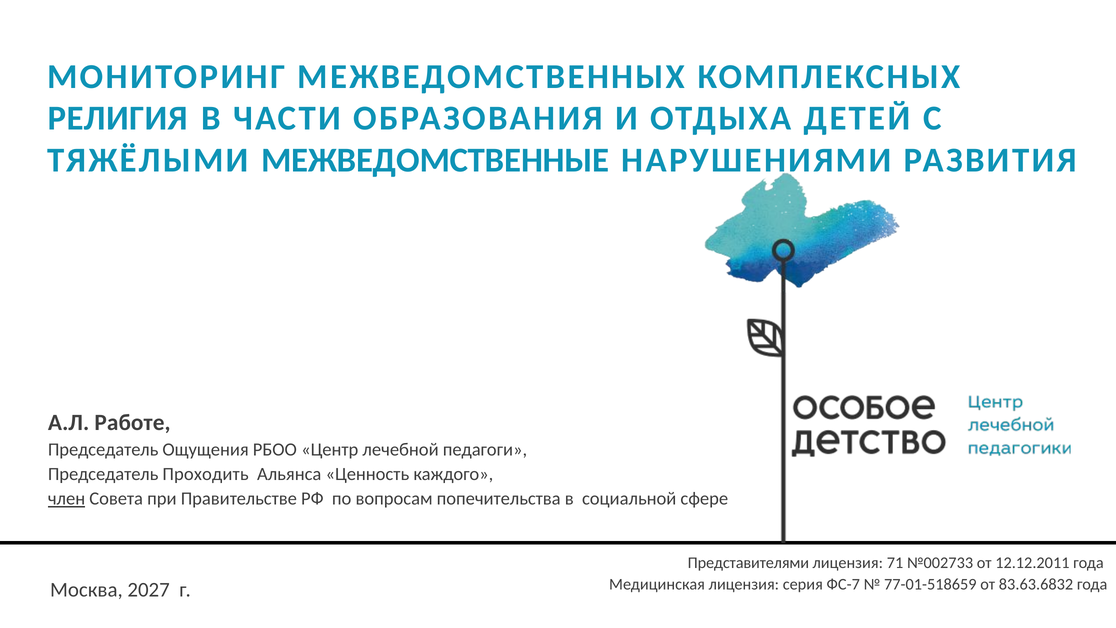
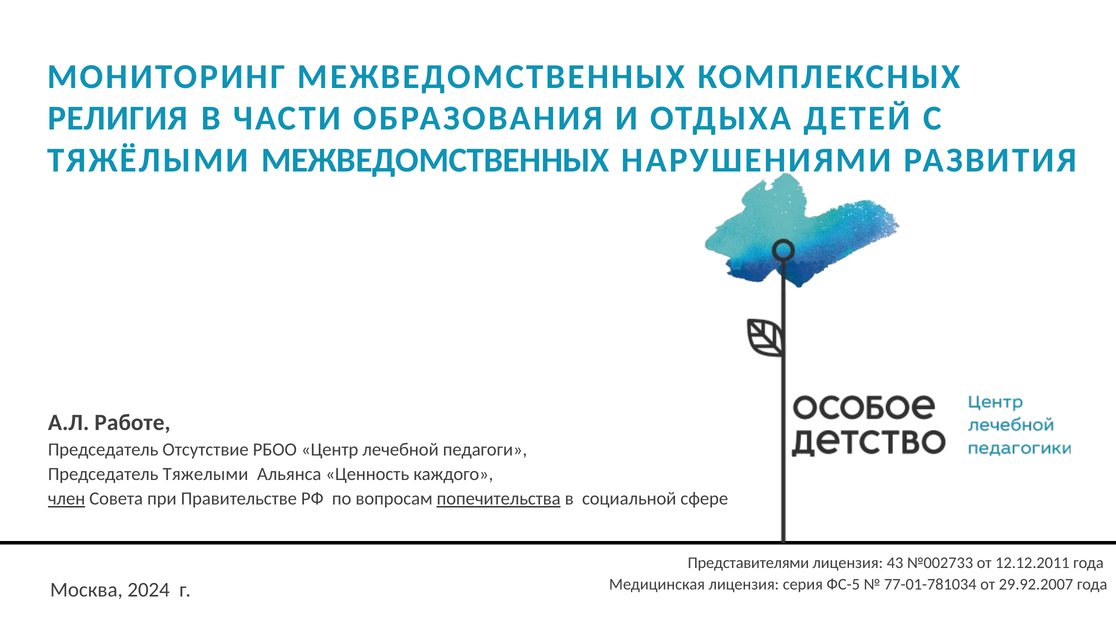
ТЯЖЁЛЫМИ МЕЖВЕДОМСТВЕННЫЕ: МЕЖВЕДОМСТВЕННЫЕ -> МЕЖВЕДОМСТВЕННЫХ
Ощущения: Ощущения -> Отсутствие
Проходить: Проходить -> Тяжелыми
попечительства underline: none -> present
71: 71 -> 43
ФС-7: ФС-7 -> ФС-5
77-01-518659: 77-01-518659 -> 77-01-781034
83.63.6832: 83.63.6832 -> 29.92.2007
2027: 2027 -> 2024
